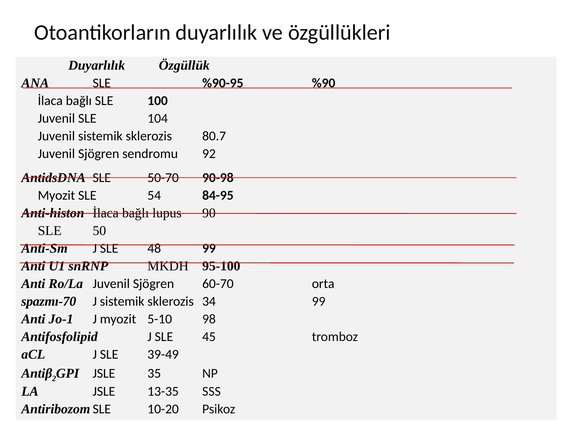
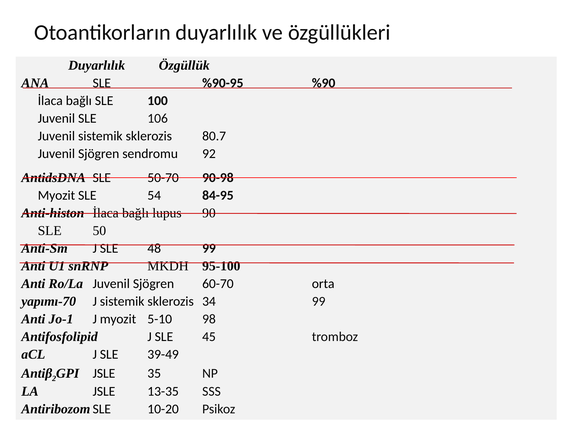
104: 104 -> 106
spazmı-70: spazmı-70 -> yapımı-70
